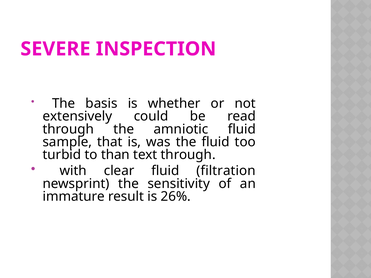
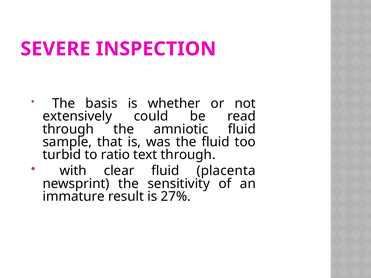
than: than -> ratio
filtration: filtration -> placenta
26%: 26% -> 27%
